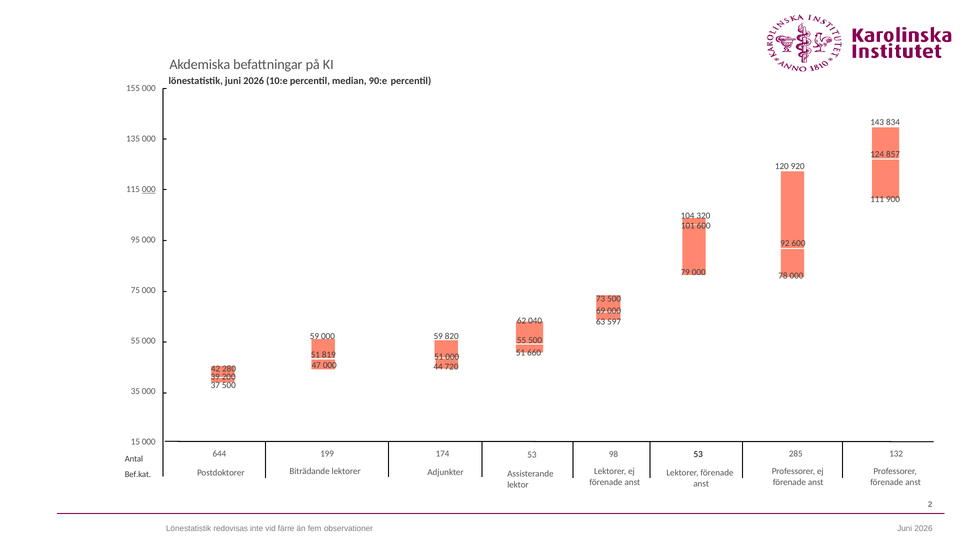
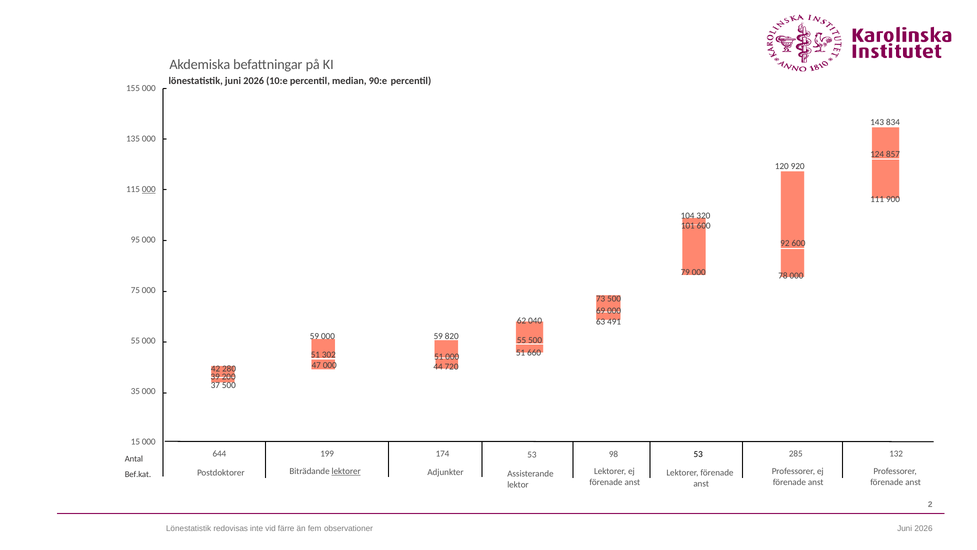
597: 597 -> 491
819: 819 -> 302
lektorer at (346, 471) underline: none -> present
